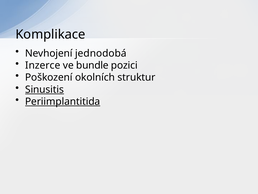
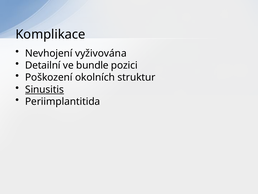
jednodobá: jednodobá -> vyživována
Inzerce: Inzerce -> Detailní
Periimplantitida underline: present -> none
